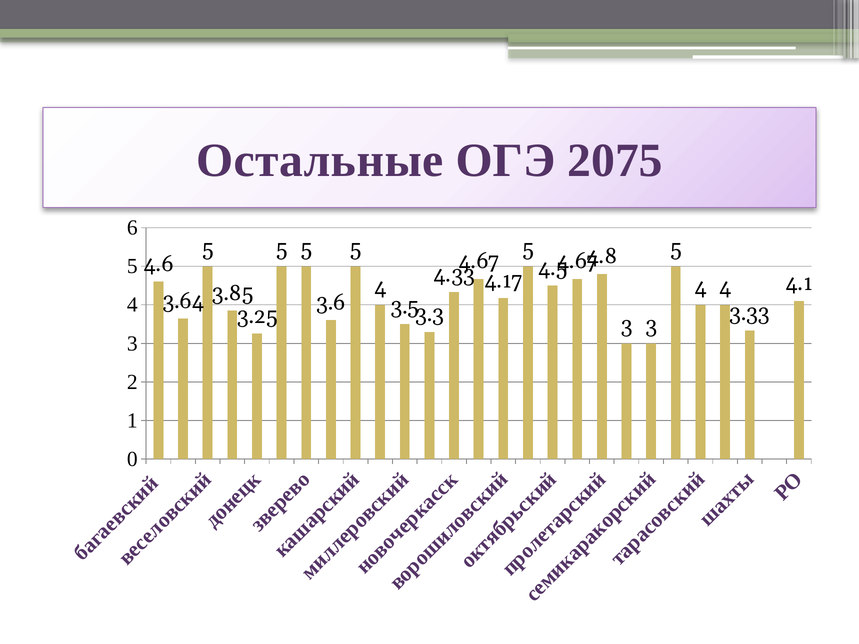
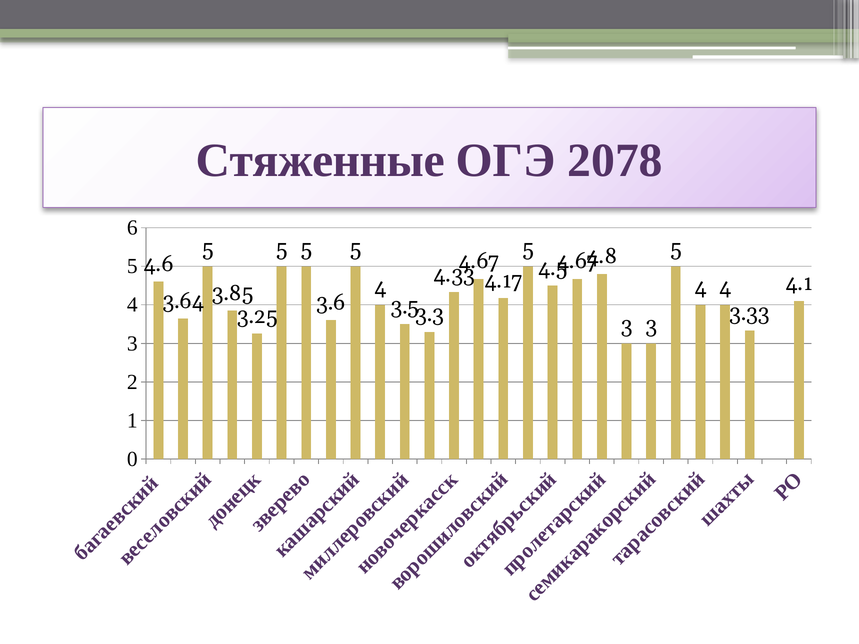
Остальные: Остальные -> Стяженные
2075: 2075 -> 2078
